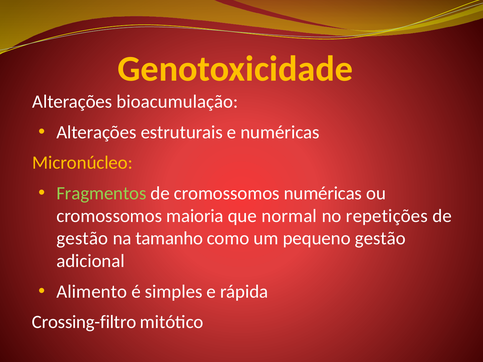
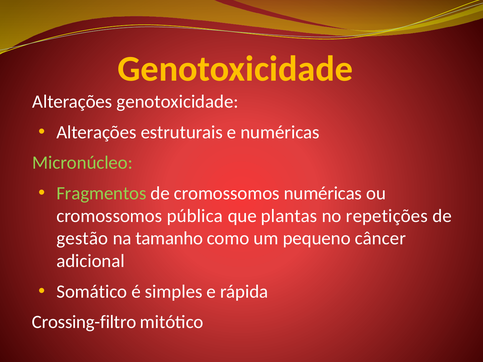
Alterações bioacumulação: bioacumulação -> genotoxicidade
Micronúcleo colour: yellow -> light green
maioria: maioria -> pública
normal: normal -> plantas
pequeno gestão: gestão -> câncer
Alimento: Alimento -> Somático
